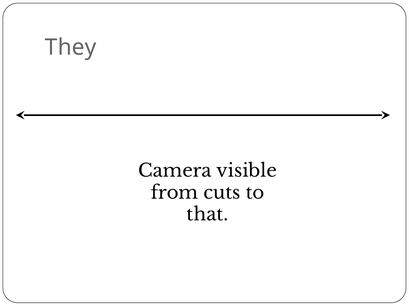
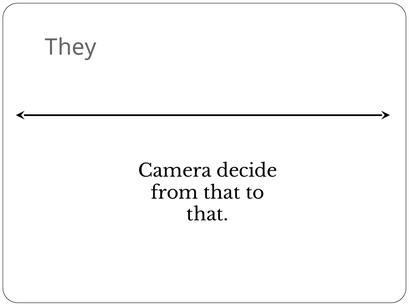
visible: visible -> decide
from cuts: cuts -> that
